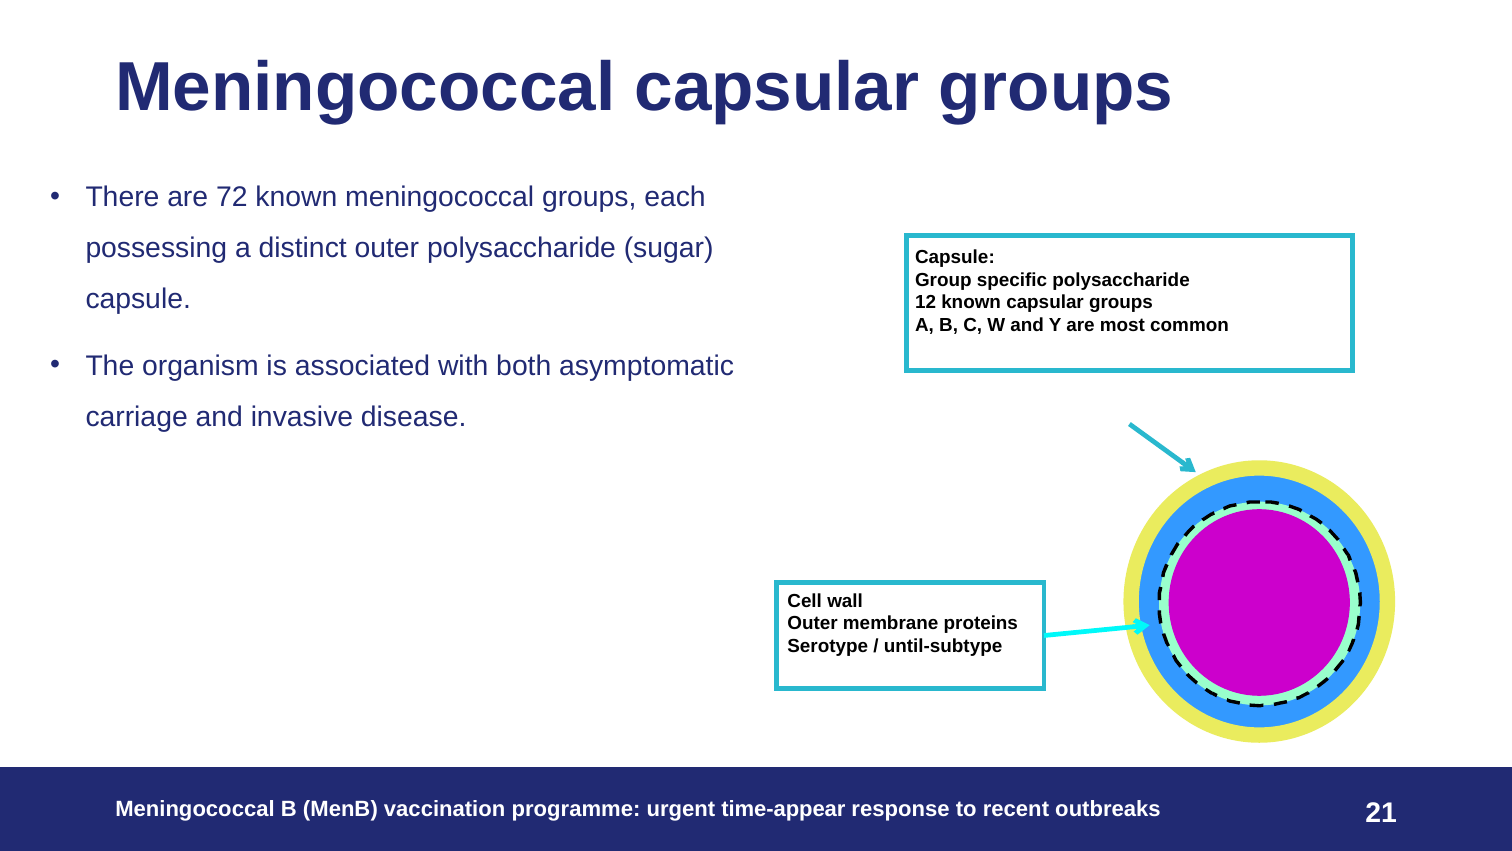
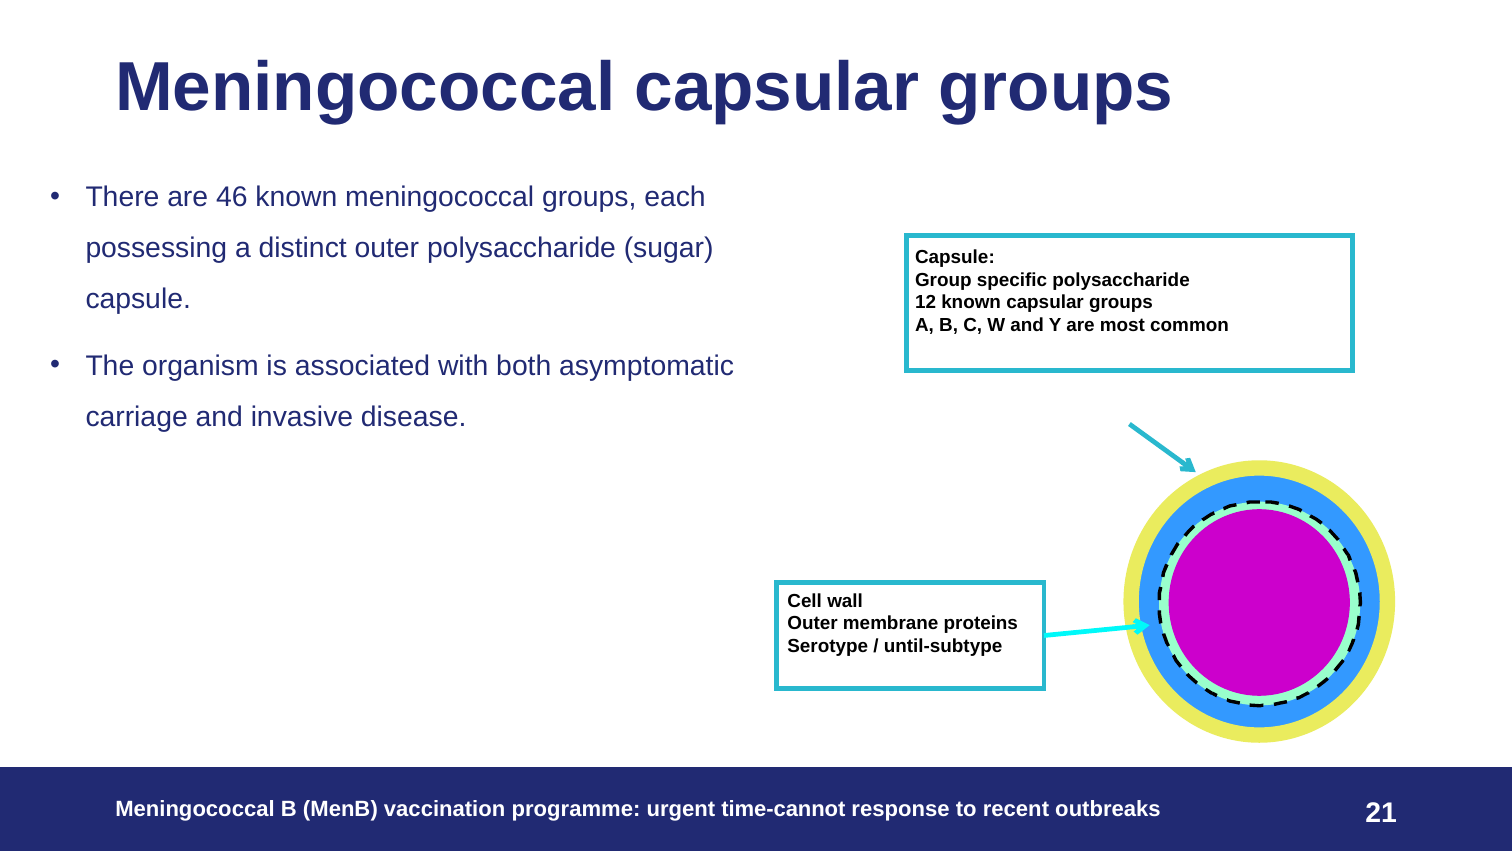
72: 72 -> 46
time-appear: time-appear -> time-cannot
